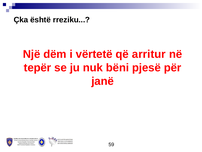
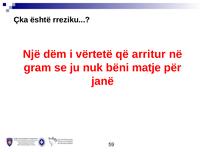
tepër: tepër -> gram
pjesë: pjesë -> matje
